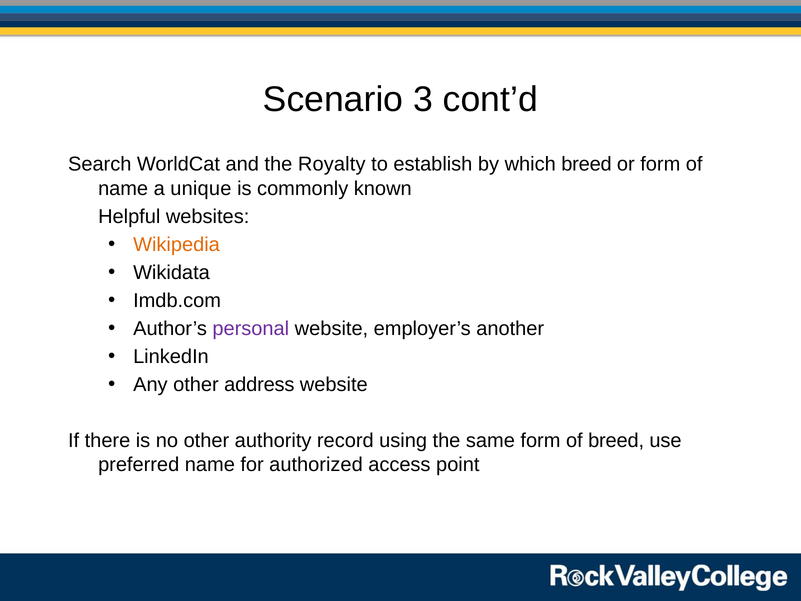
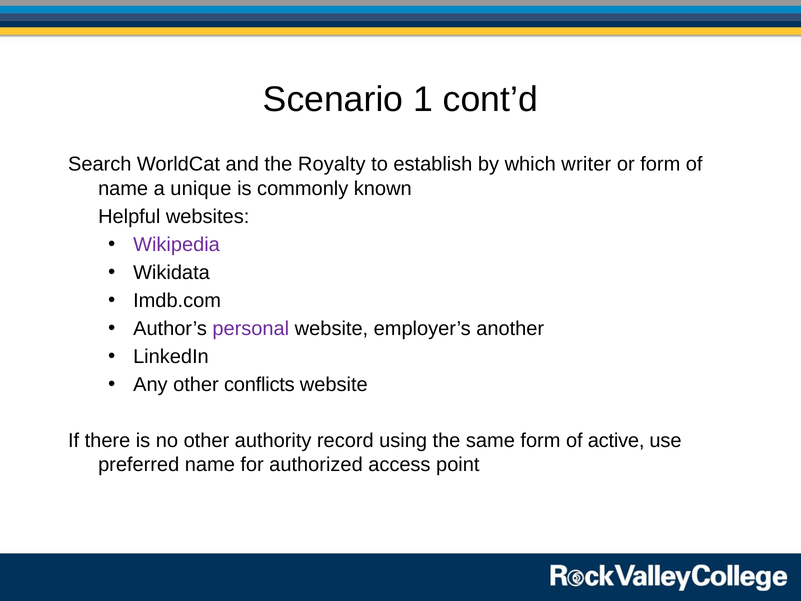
3: 3 -> 1
which breed: breed -> writer
Wikipedia colour: orange -> purple
address: address -> conflicts
of breed: breed -> active
